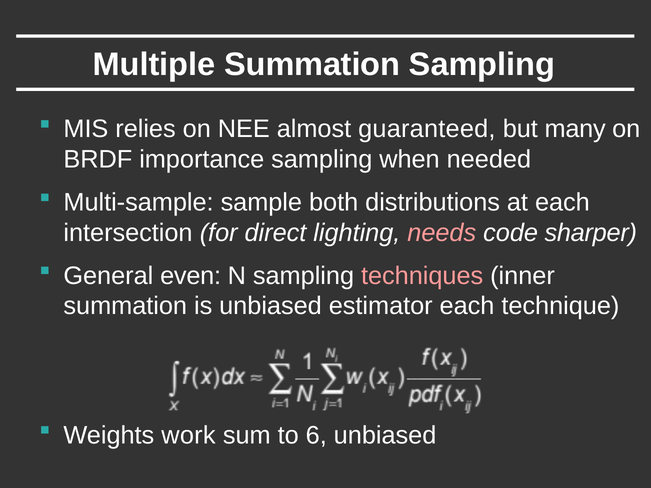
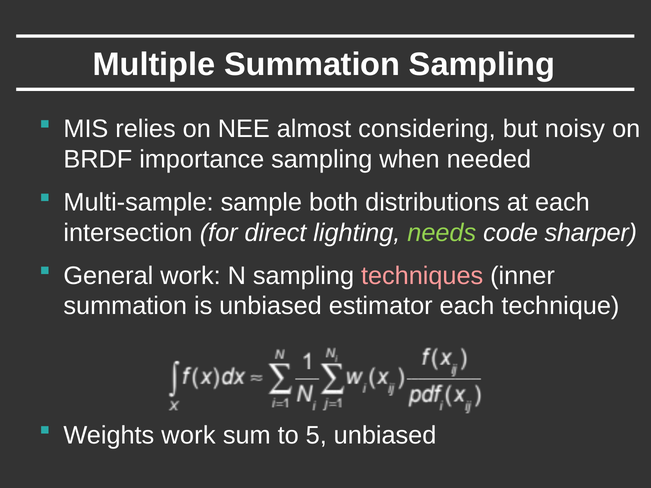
guaranteed: guaranteed -> considering
many: many -> noisy
needs colour: pink -> light green
General even: even -> work
6: 6 -> 5
